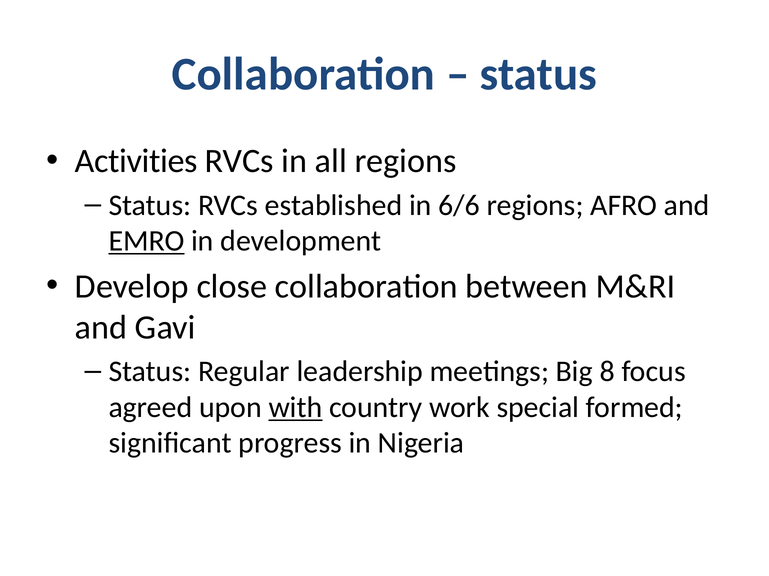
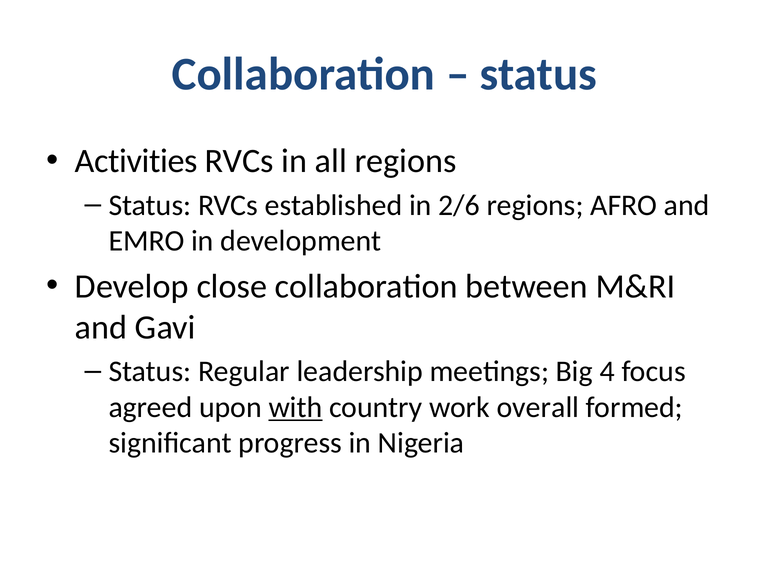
6/6: 6/6 -> 2/6
EMRO underline: present -> none
8: 8 -> 4
special: special -> overall
